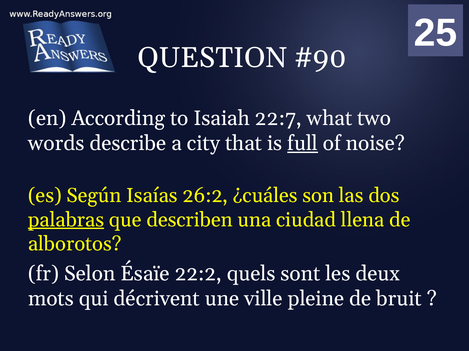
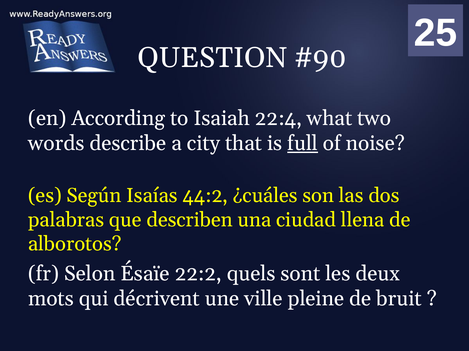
22:7: 22:7 -> 22:4
26:2: 26:2 -> 44:2
palabras underline: present -> none
